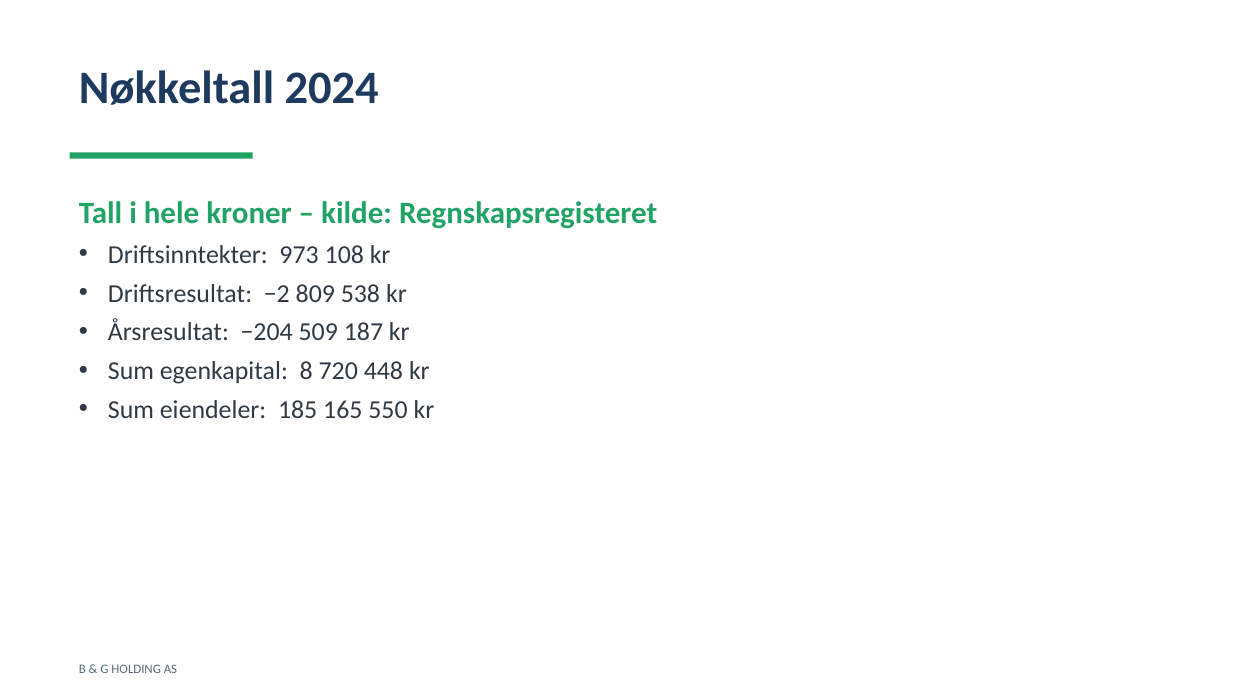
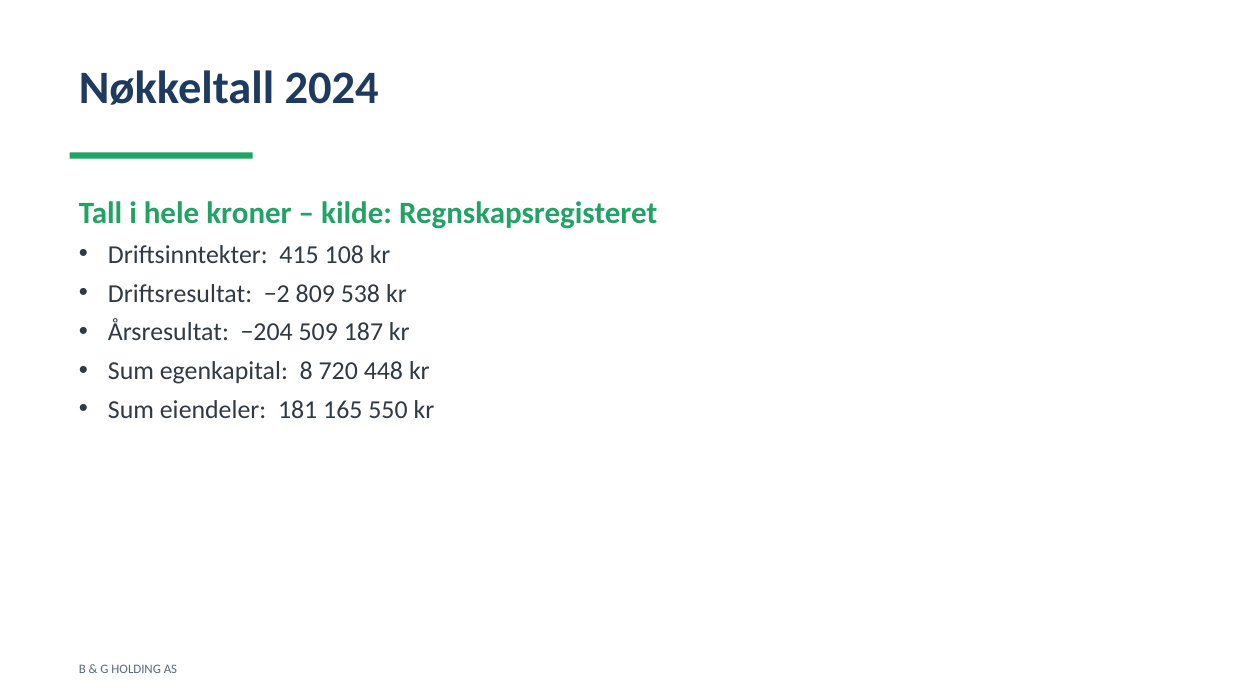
973: 973 -> 415
185: 185 -> 181
